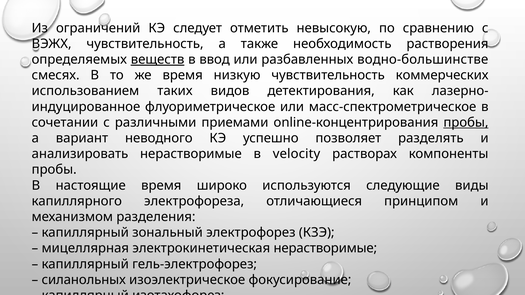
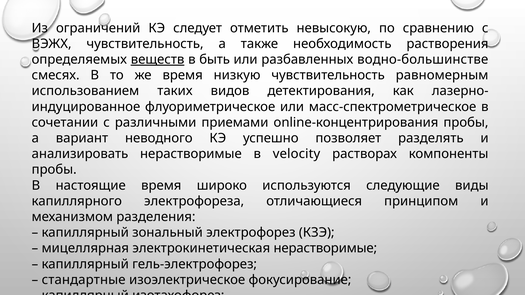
ввод: ввод -> быть
коммерческих: коммерческих -> равномерным
пробы at (466, 123) underline: present -> none
силанольных: силанольных -> стандартные
